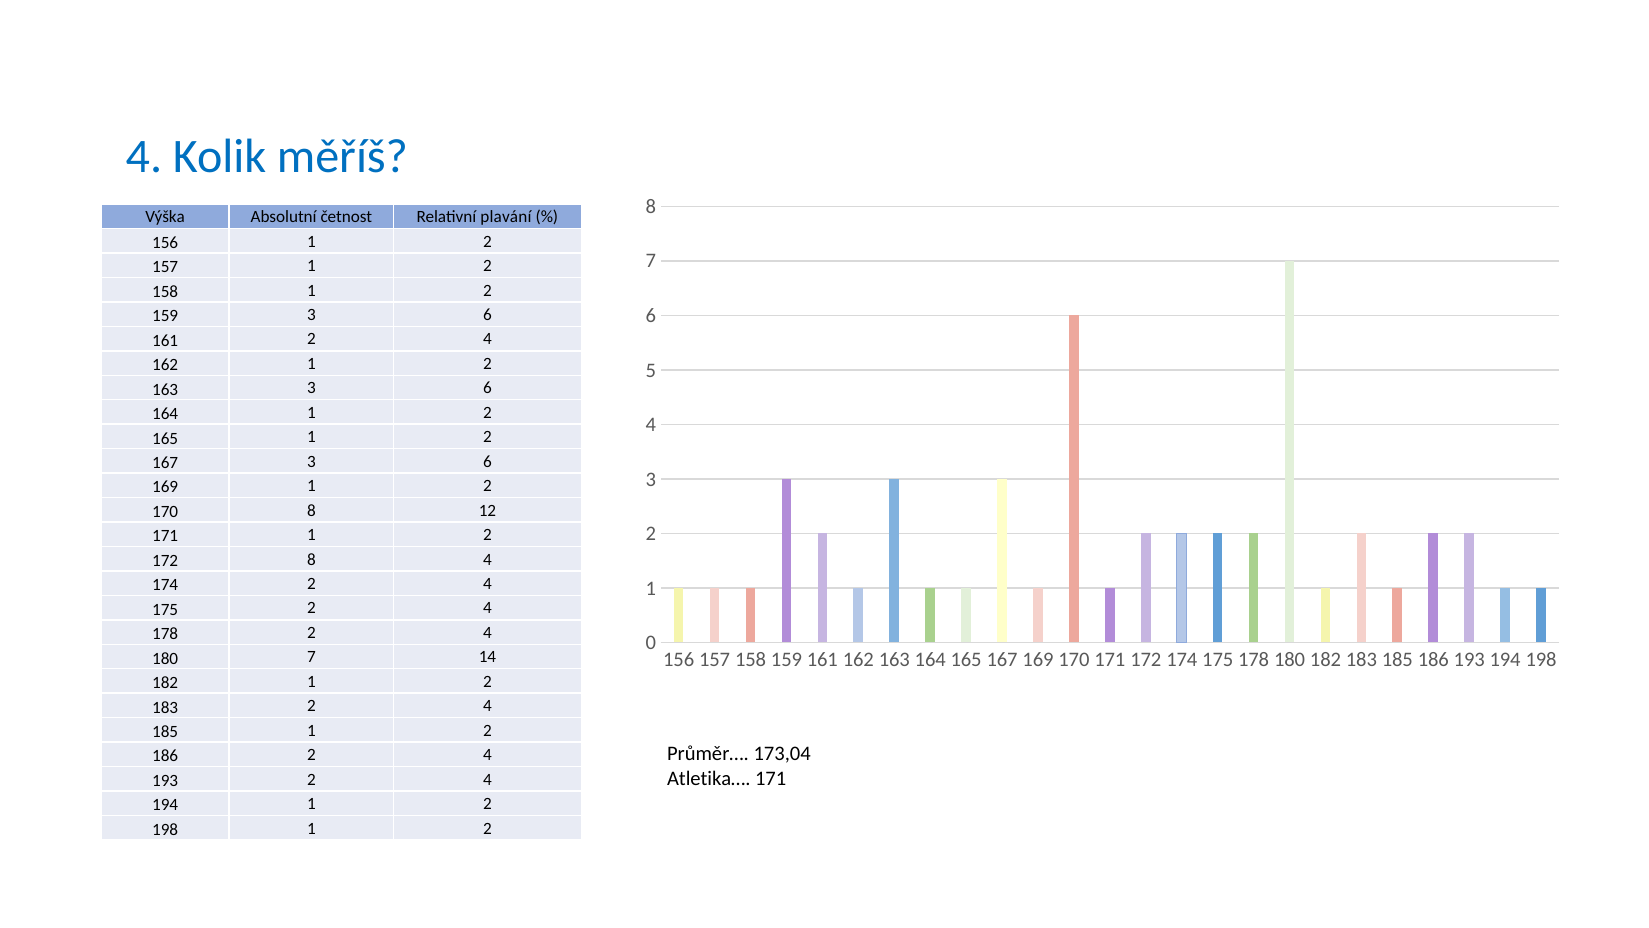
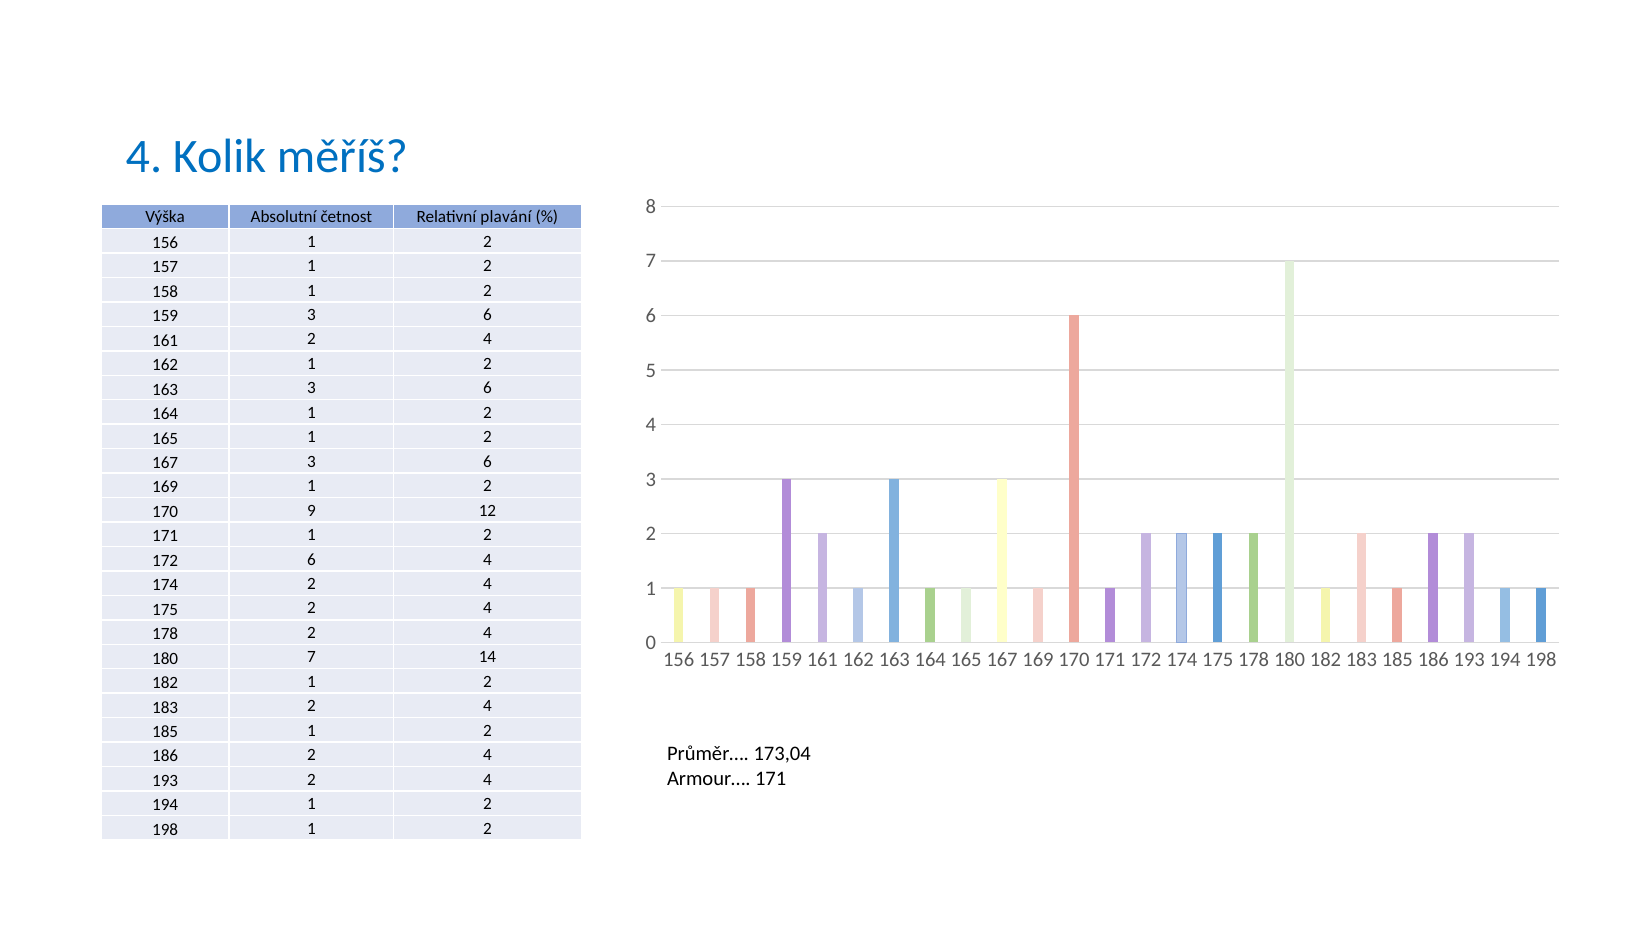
170 8: 8 -> 9
172 8: 8 -> 6
Atletika…: Atletika… -> Armour…
